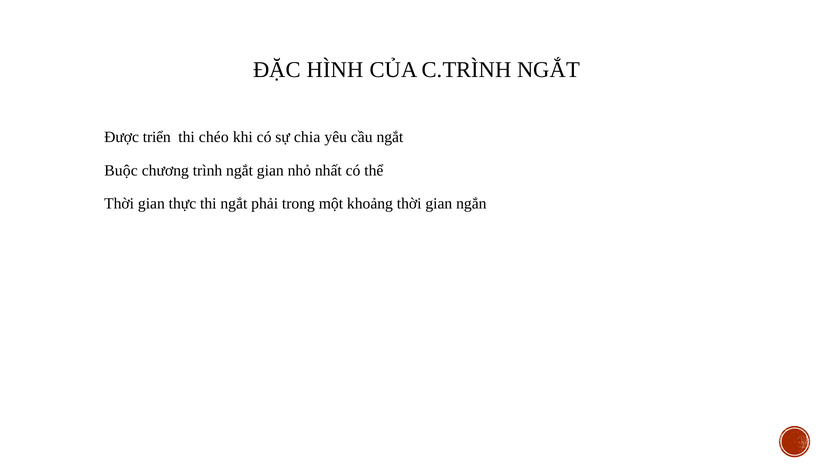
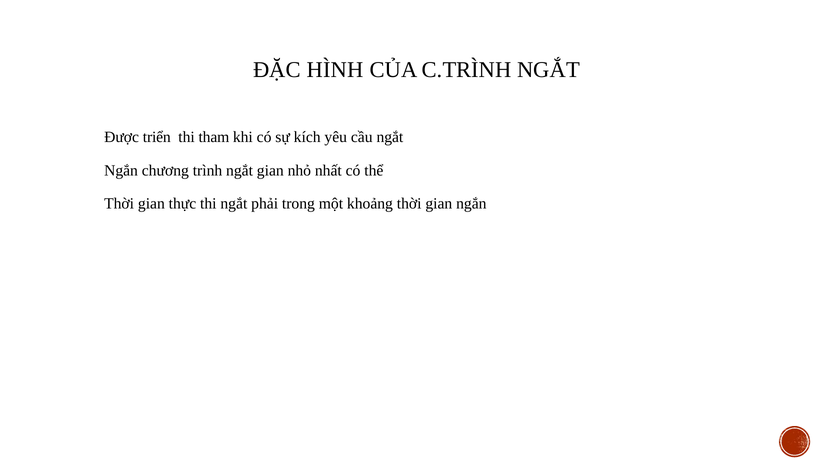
chéo: chéo -> tham
chia: chia -> kích
Buộc at (121, 170): Buộc -> Ngắn
